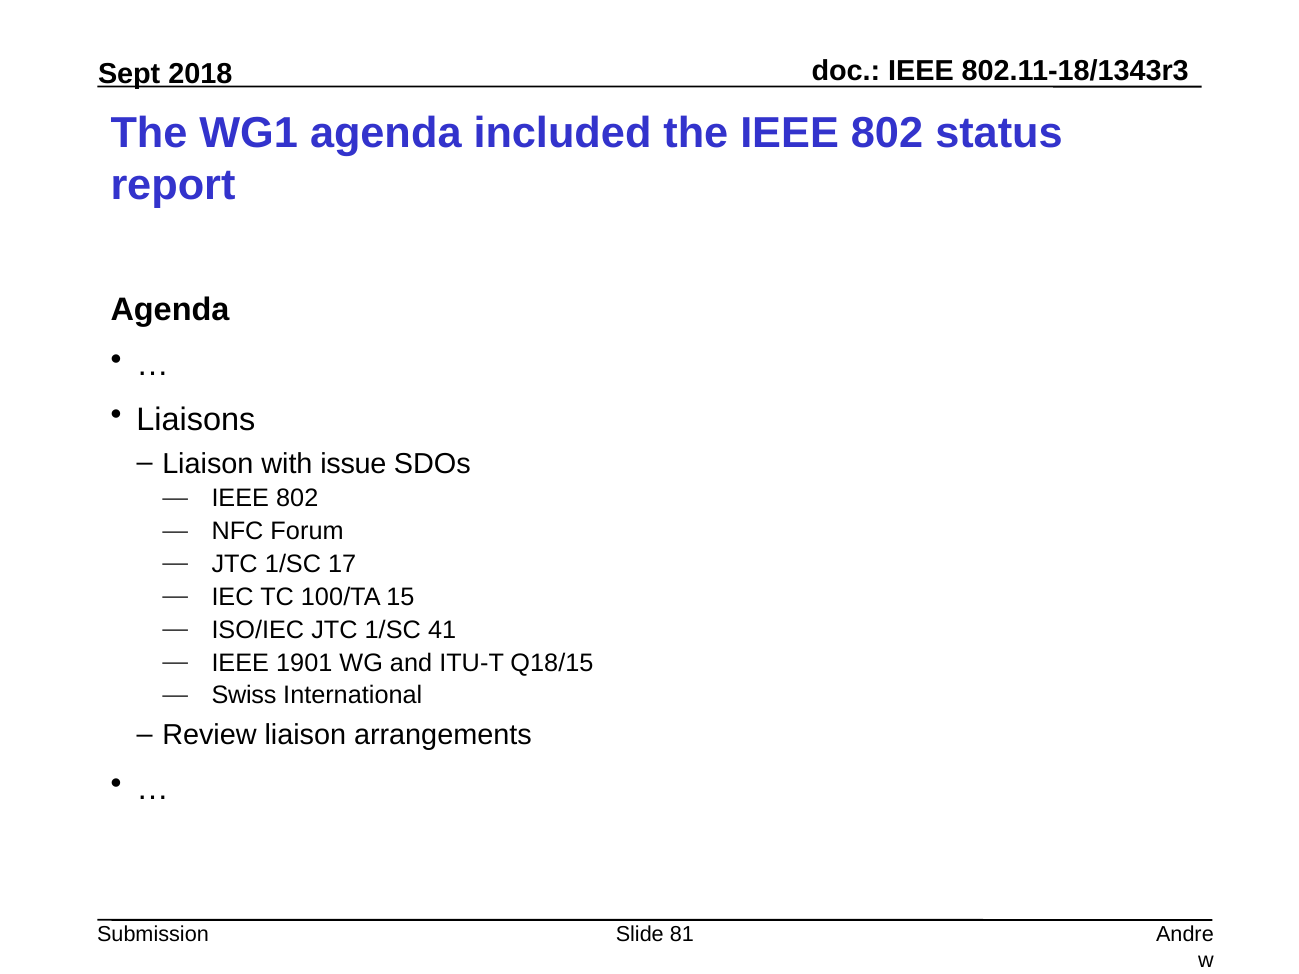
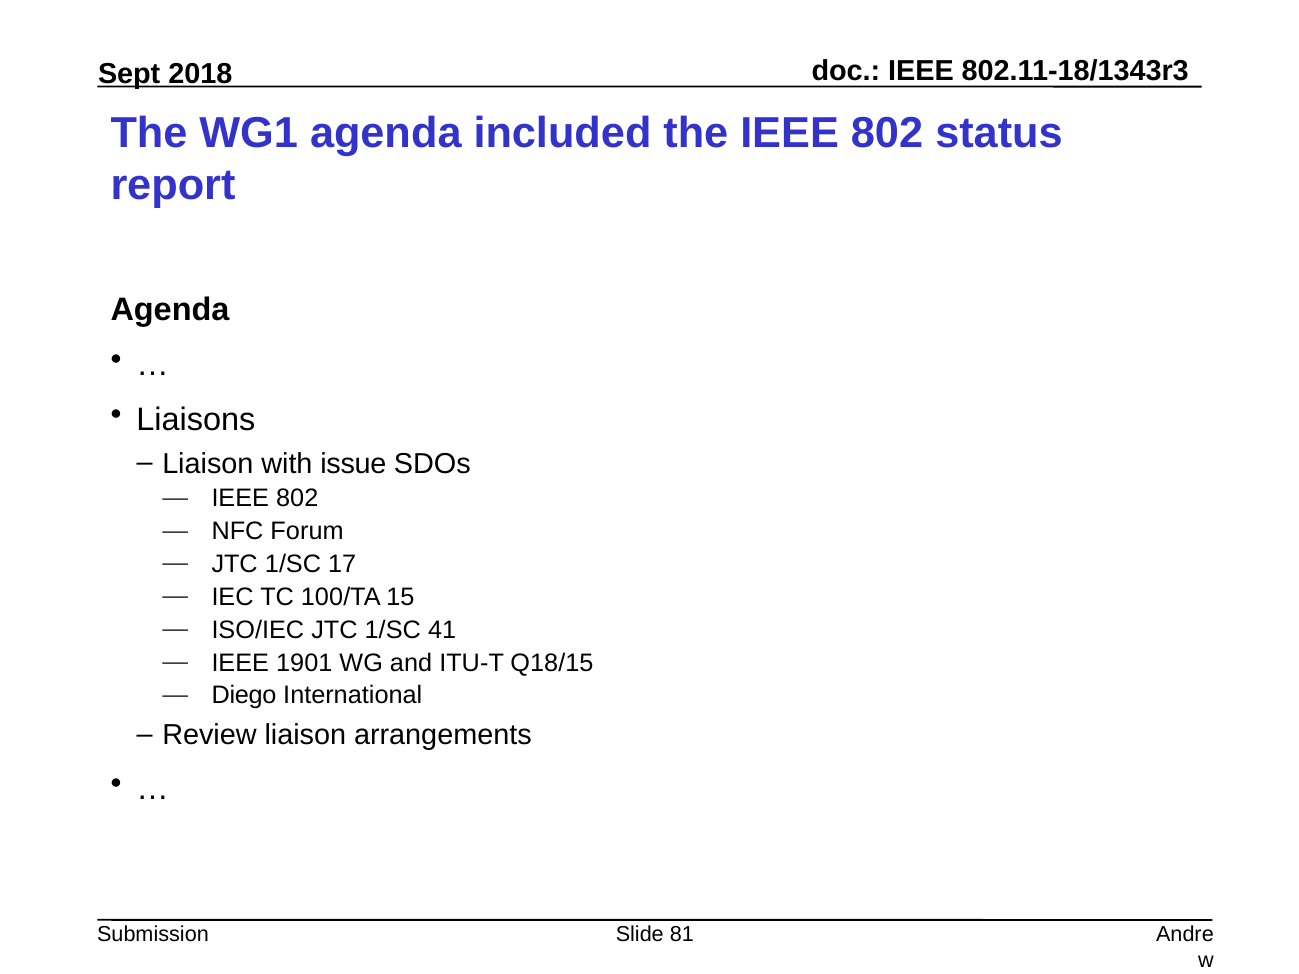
Swiss: Swiss -> Diego
